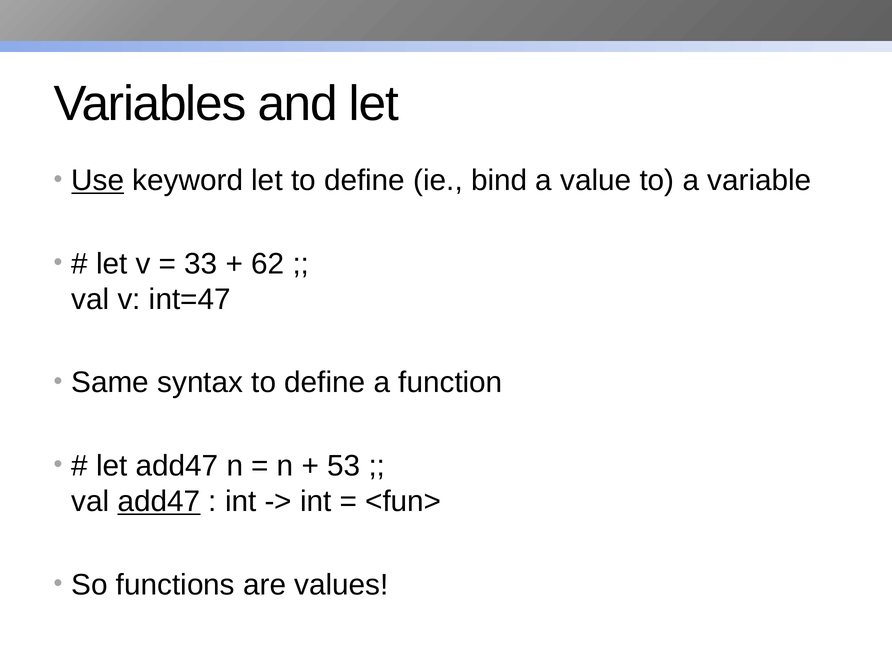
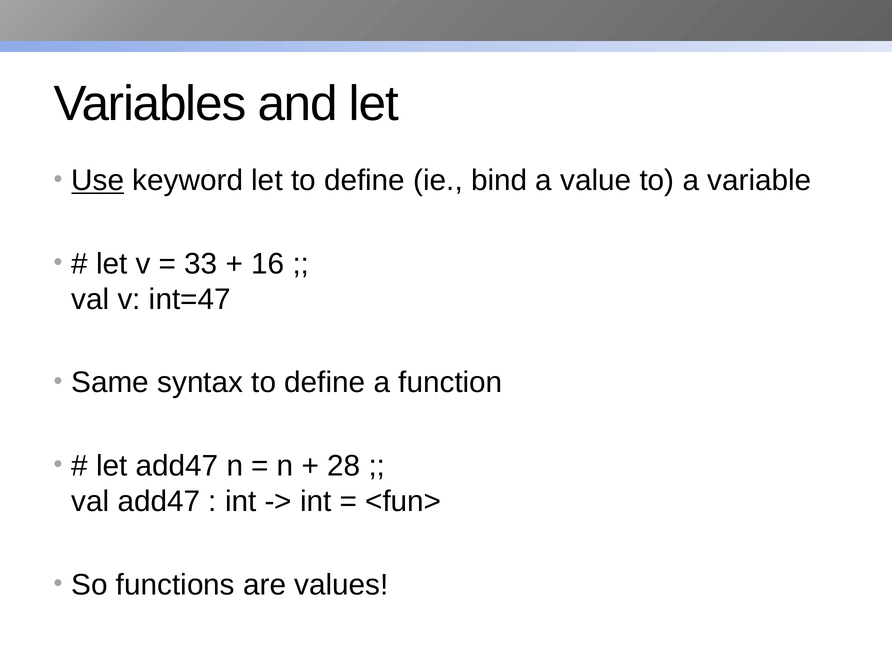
62: 62 -> 16
53: 53 -> 28
add47 at (159, 502) underline: present -> none
